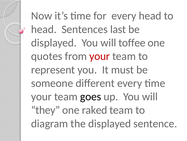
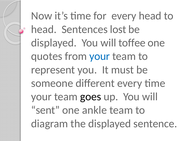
last: last -> lost
your at (100, 56) colour: red -> blue
they: they -> sent
raked: raked -> ankle
